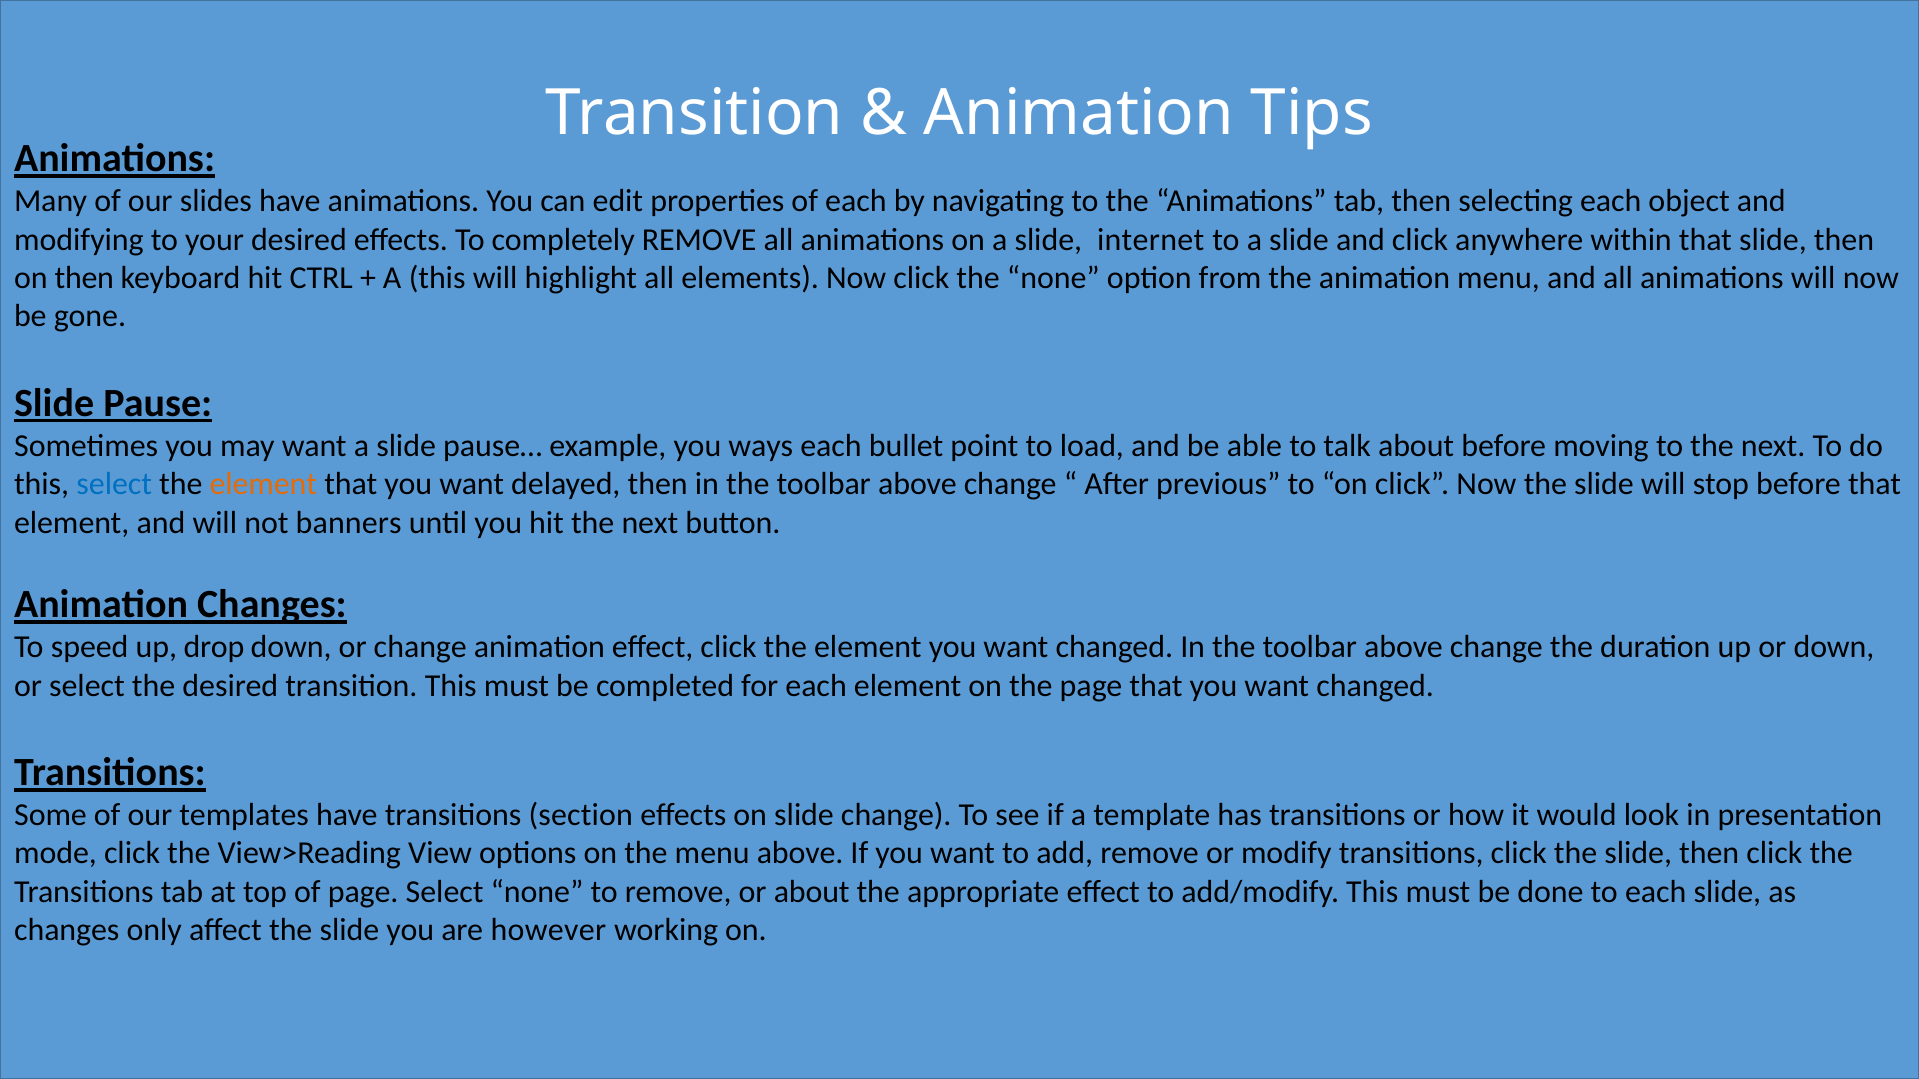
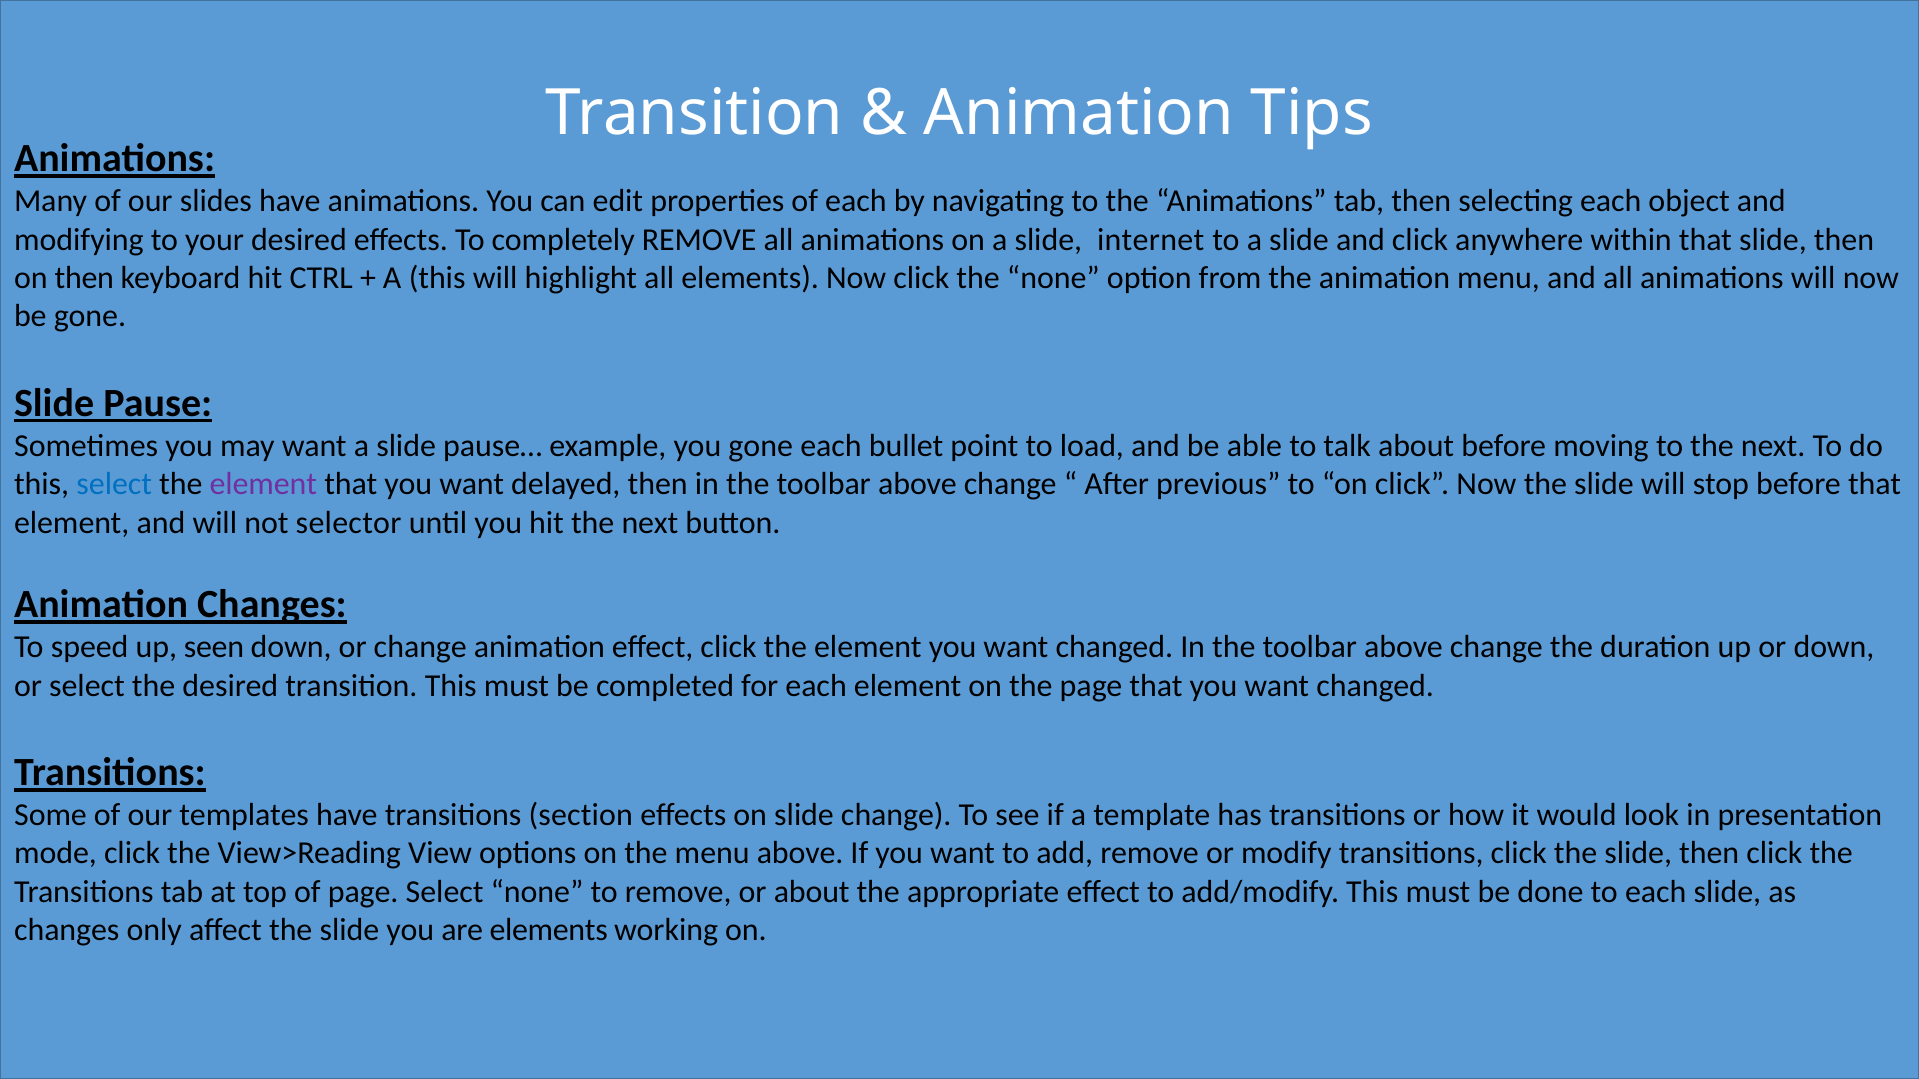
you ways: ways -> gone
element at (263, 484) colour: orange -> purple
banners: banners -> selector
drop: drop -> seen
are however: however -> elements
